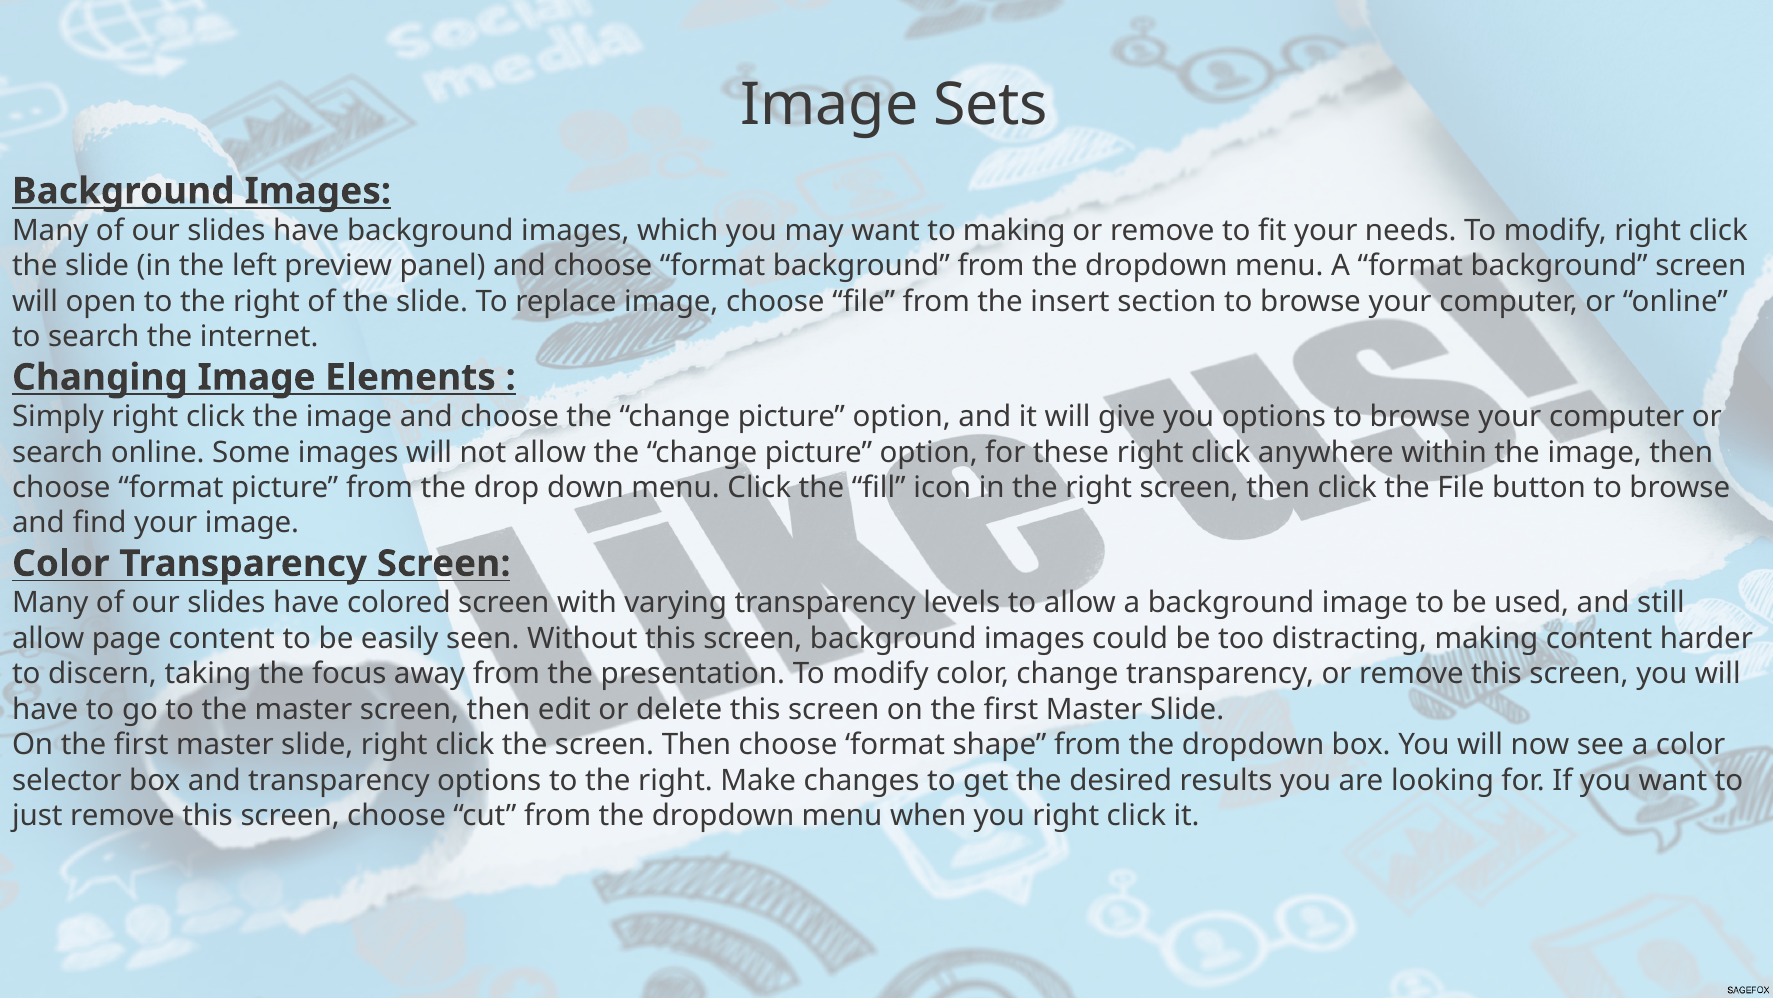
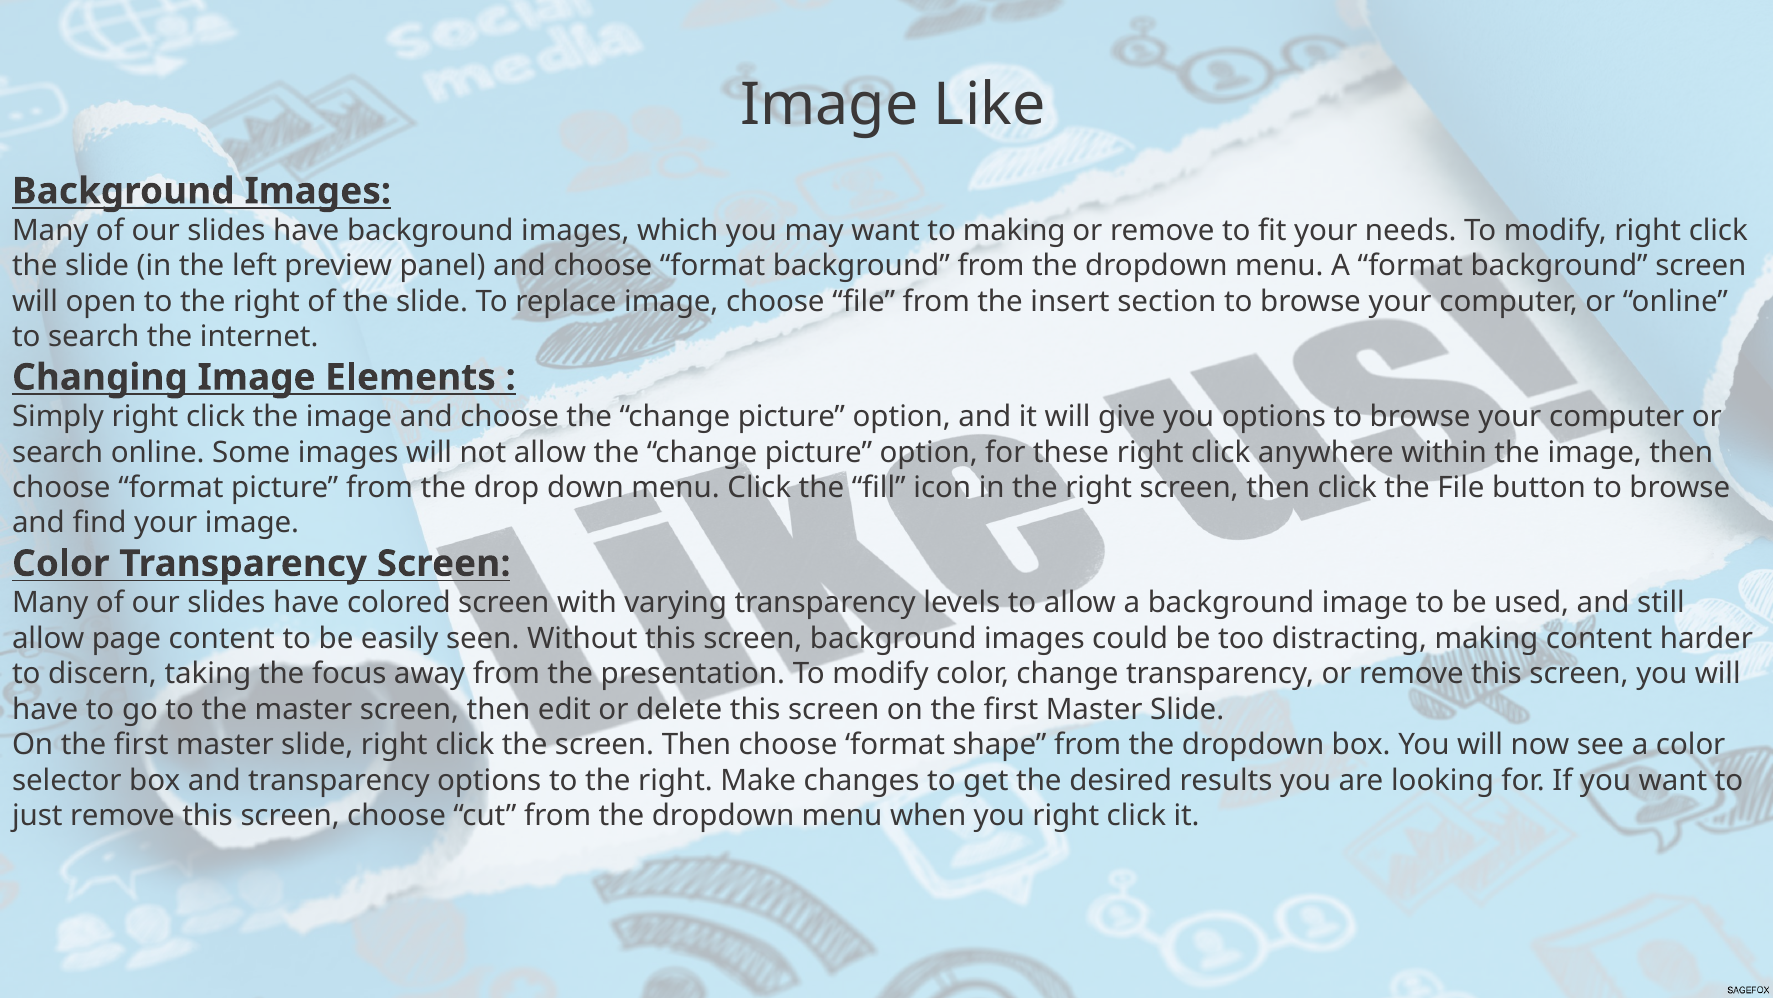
Sets: Sets -> Like
